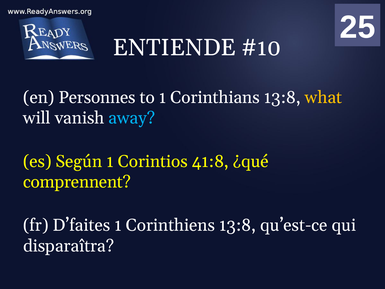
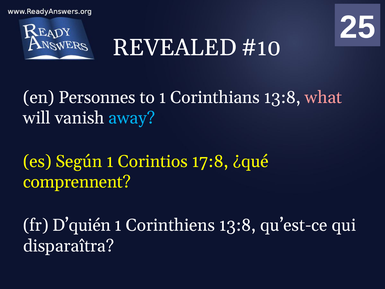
ENTIENDE: ENTIENDE -> REVEALED
what colour: yellow -> pink
41:8: 41:8 -> 17:8
D’faites: D’faites -> D’quién
